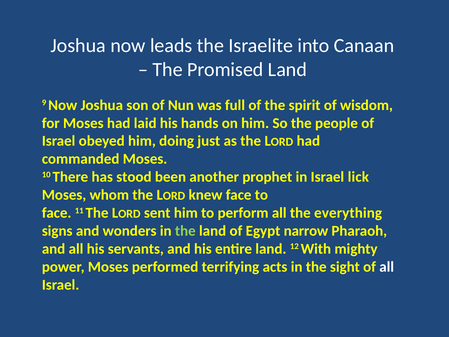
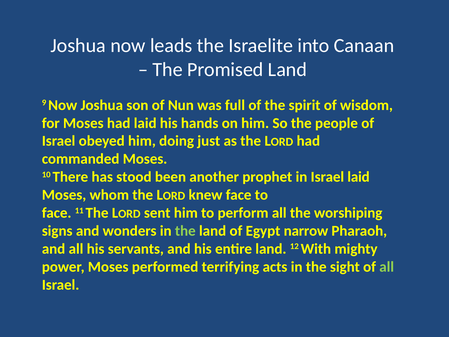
Israel lick: lick -> laid
everything: everything -> worshiping
all at (387, 267) colour: white -> light green
